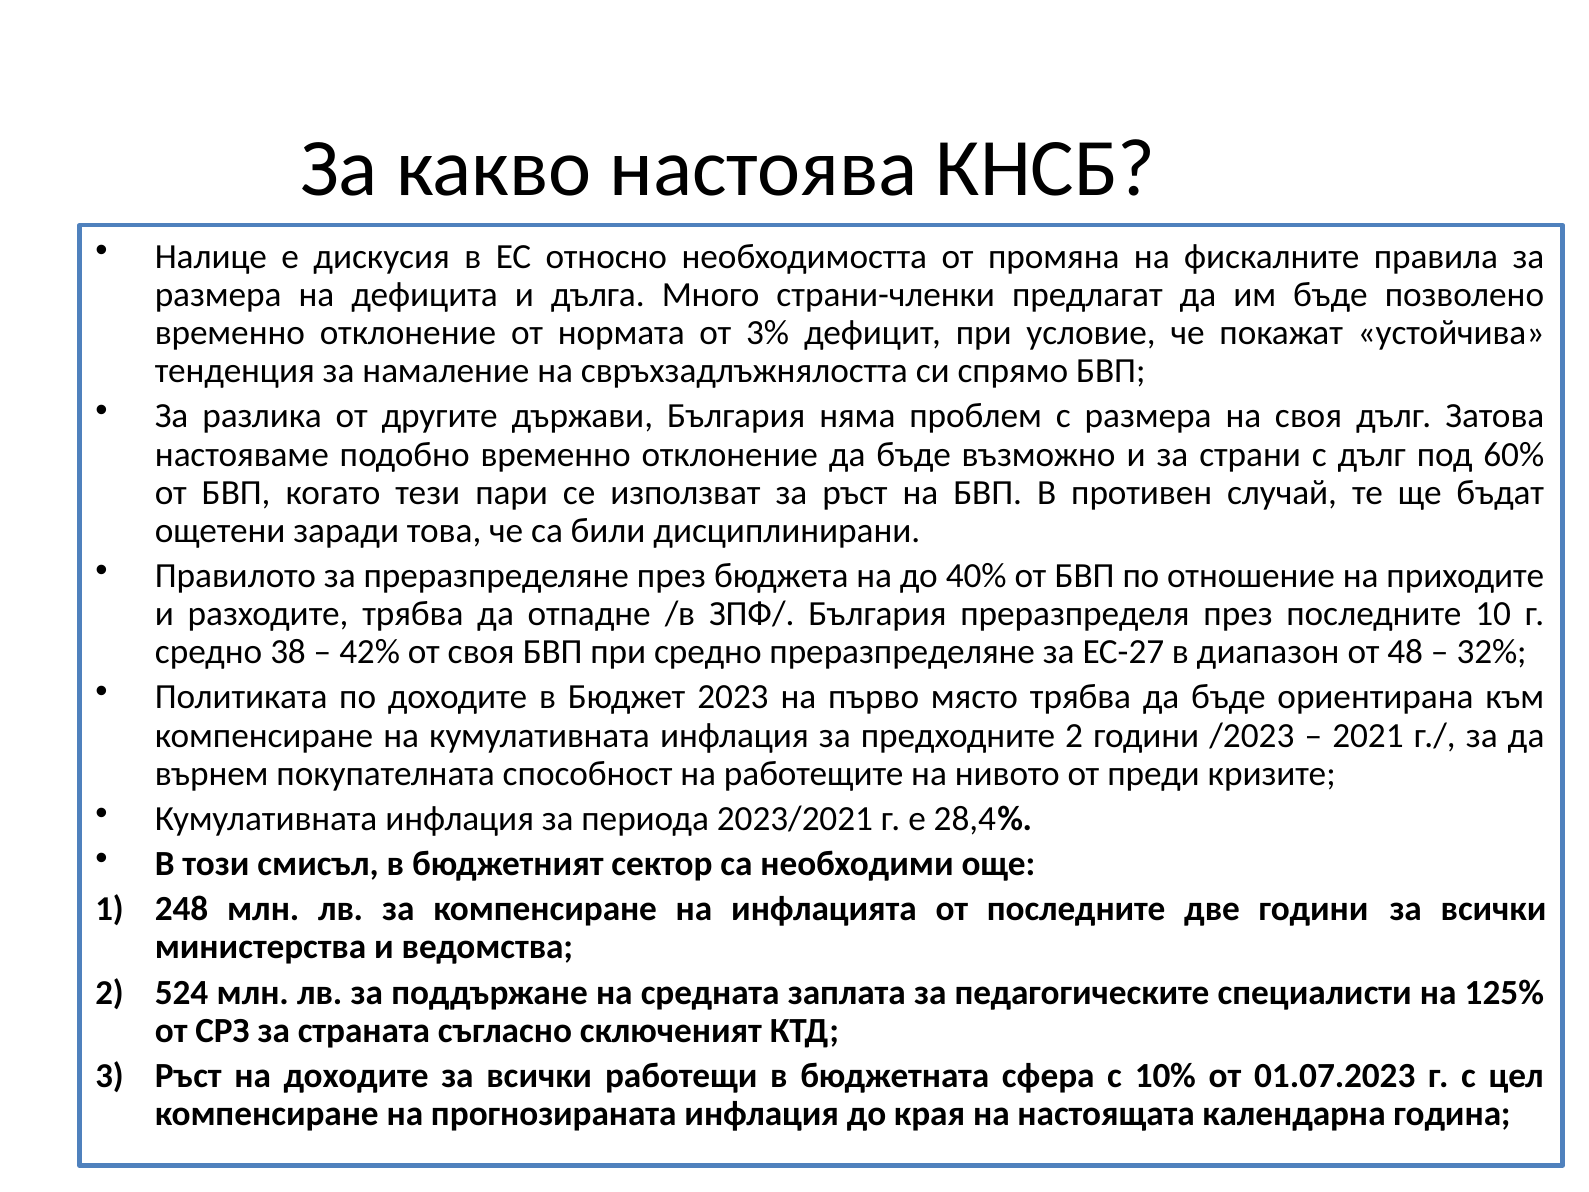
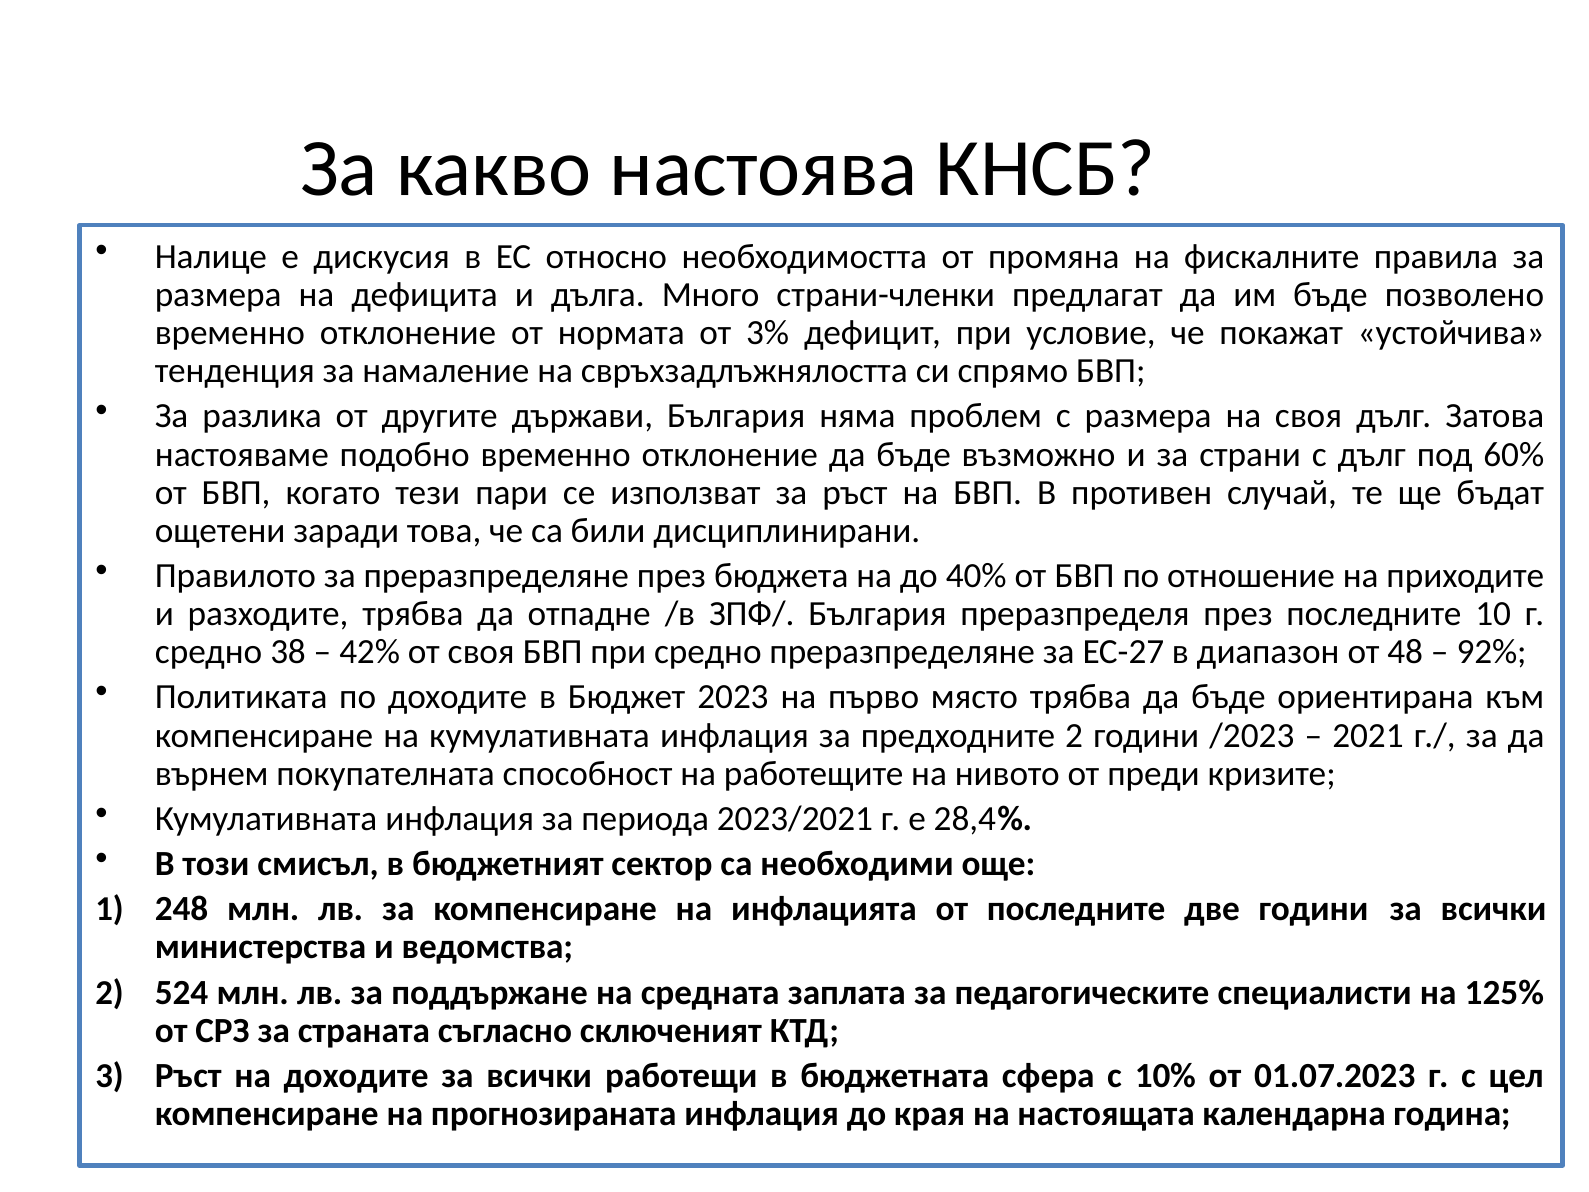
32%: 32% -> 92%
